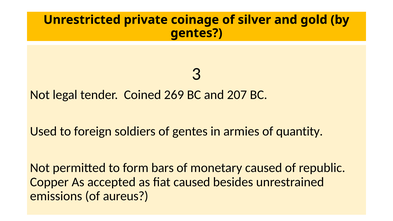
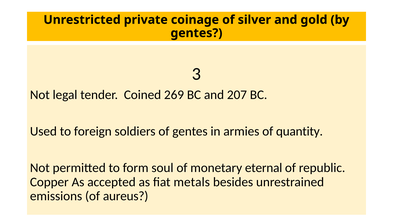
bars: bars -> soul
monetary caused: caused -> eternal
fiat caused: caused -> metals
